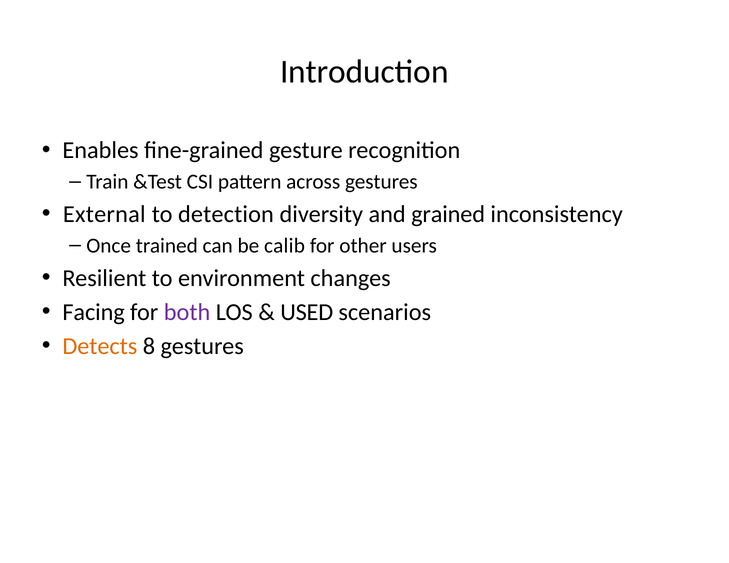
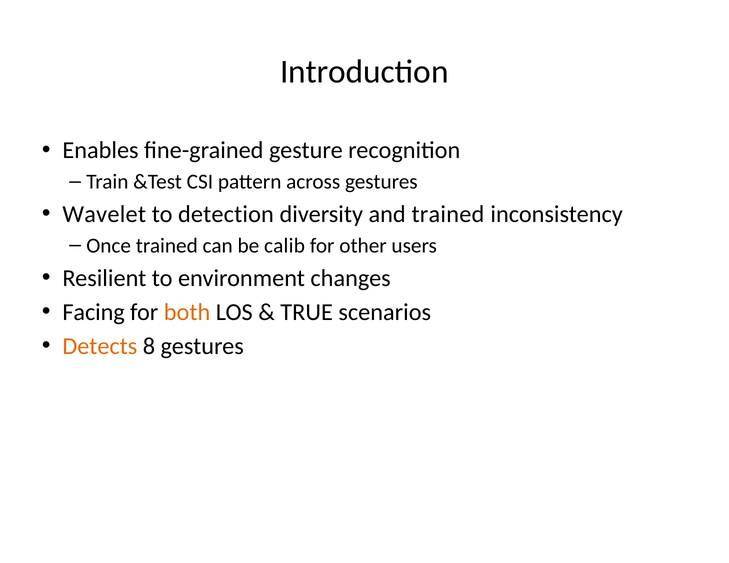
External: External -> Wavelet
and grained: grained -> trained
both colour: purple -> orange
USED: USED -> TRUE
